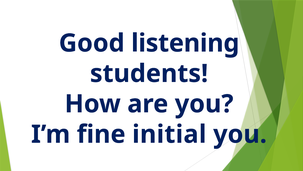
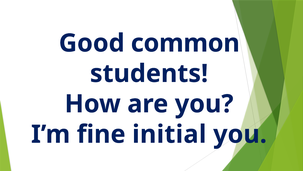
listening: listening -> common
